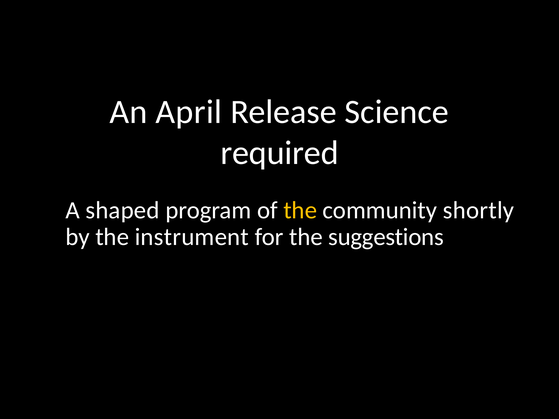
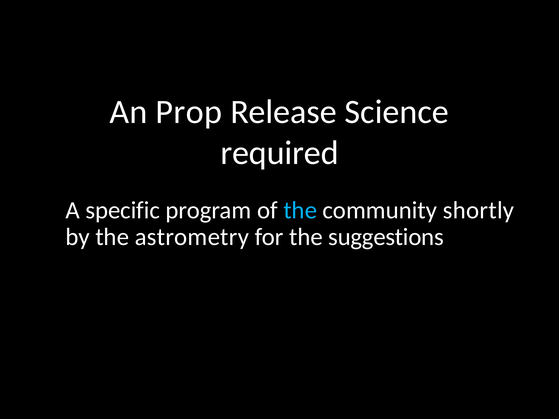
April: April -> Prop
shaped: shaped -> specific
the at (300, 210) colour: yellow -> light blue
instrument: instrument -> astrometry
